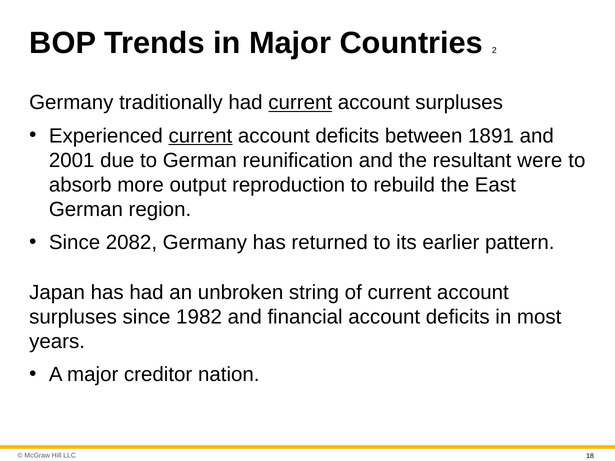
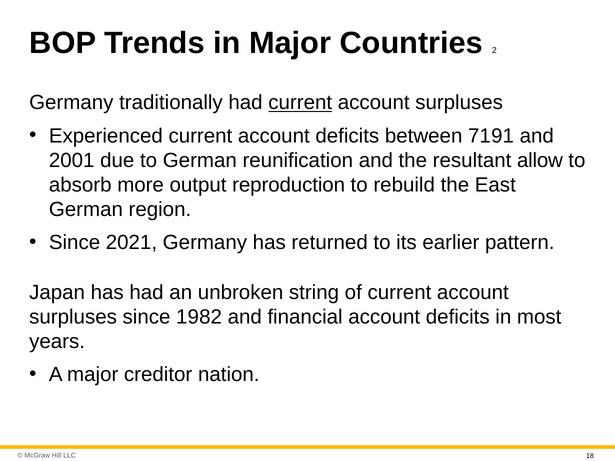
current at (200, 136) underline: present -> none
between 18: 18 -> 71
were: were -> allow
2082: 2082 -> 2021
